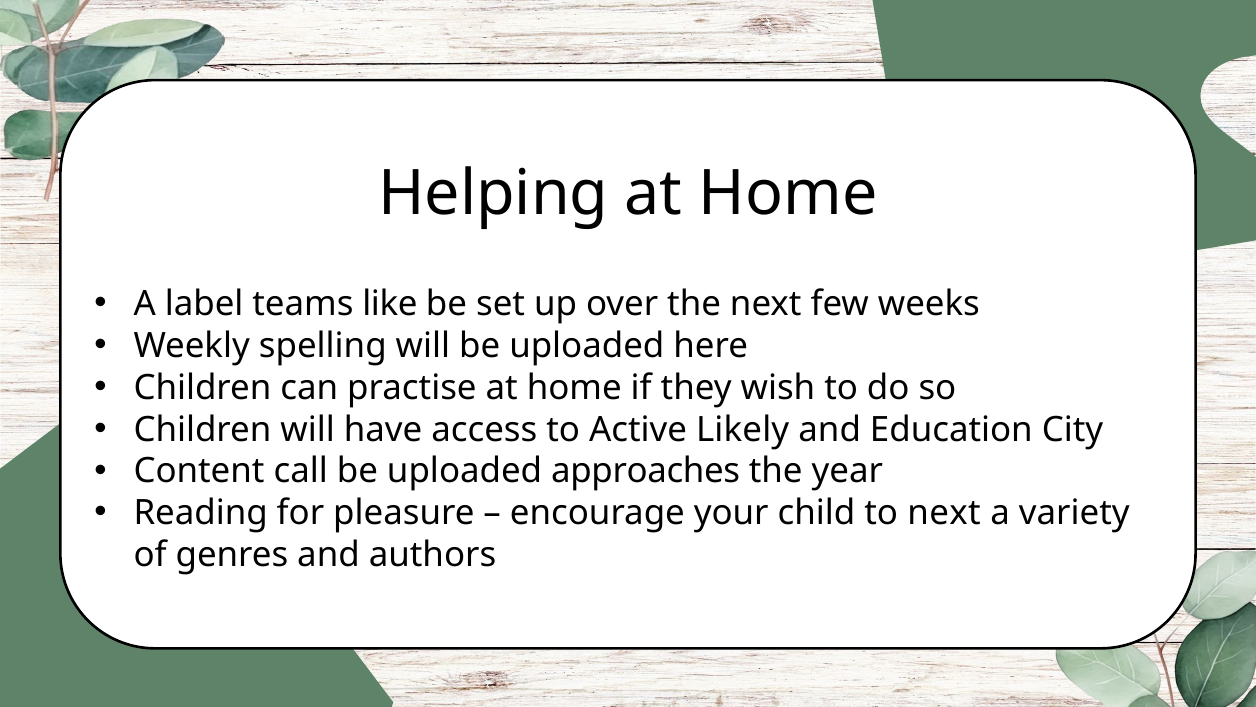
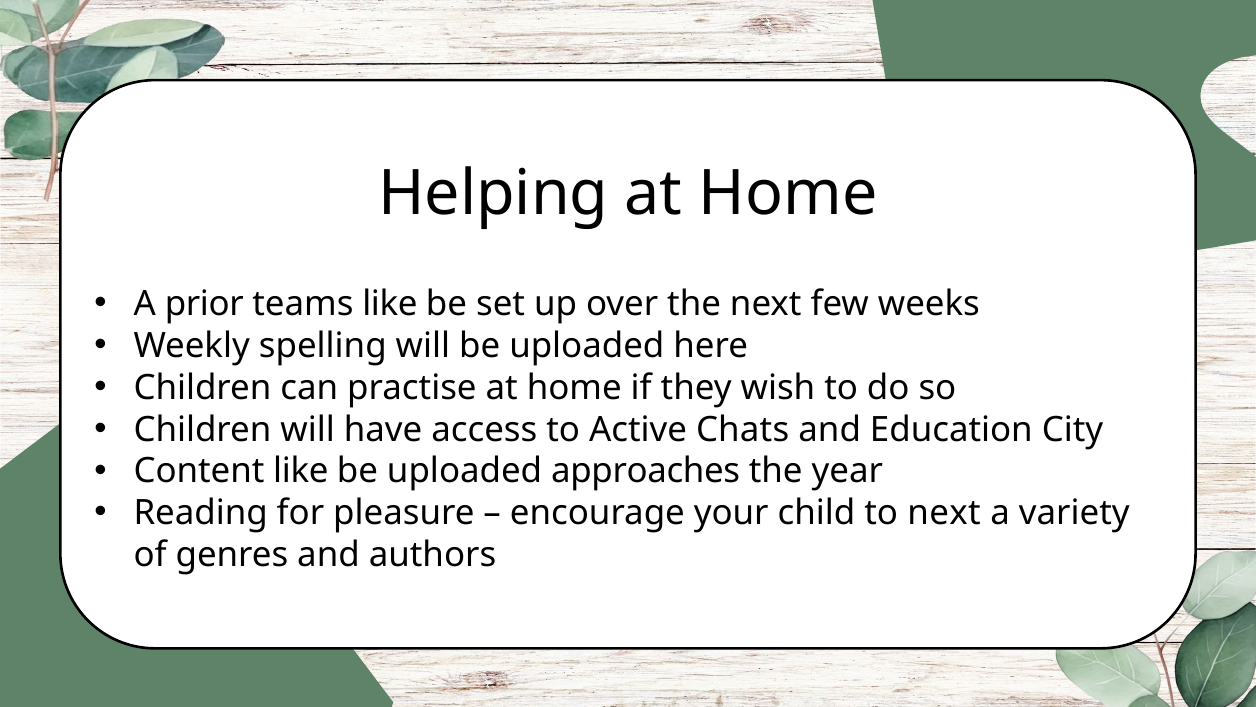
label: label -> prior
Likely: Likely -> Chats
Content call: call -> like
